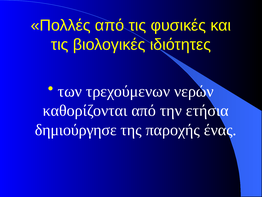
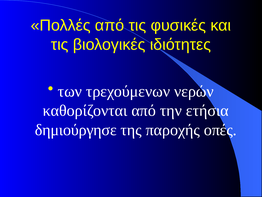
ένας: ένας -> οπές
